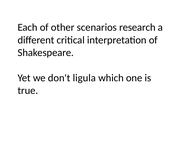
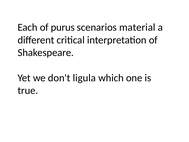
other: other -> purus
research: research -> material
